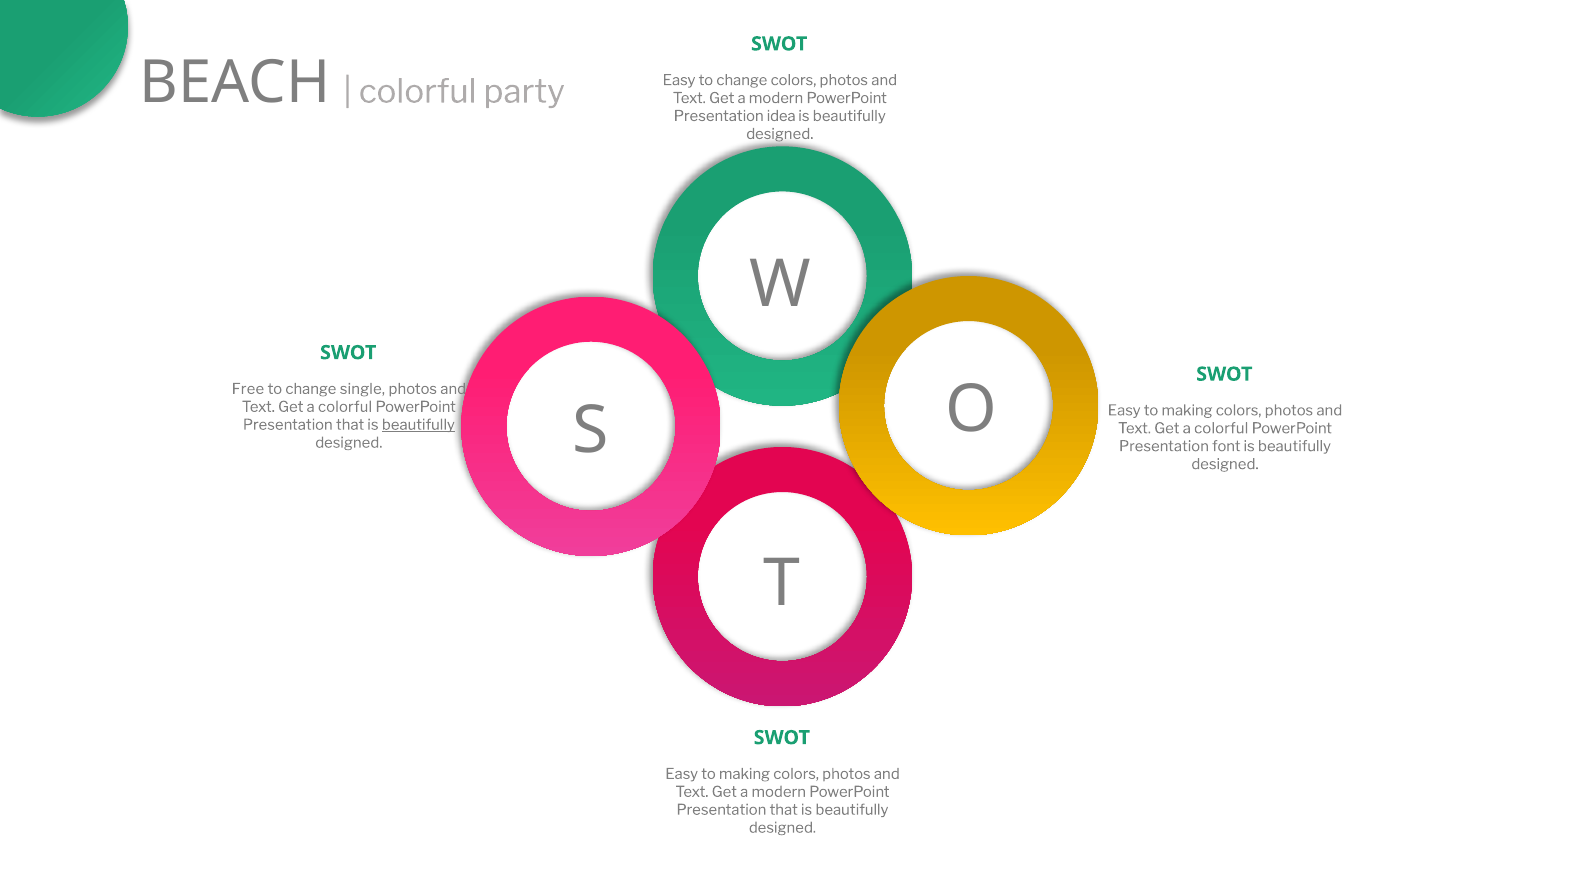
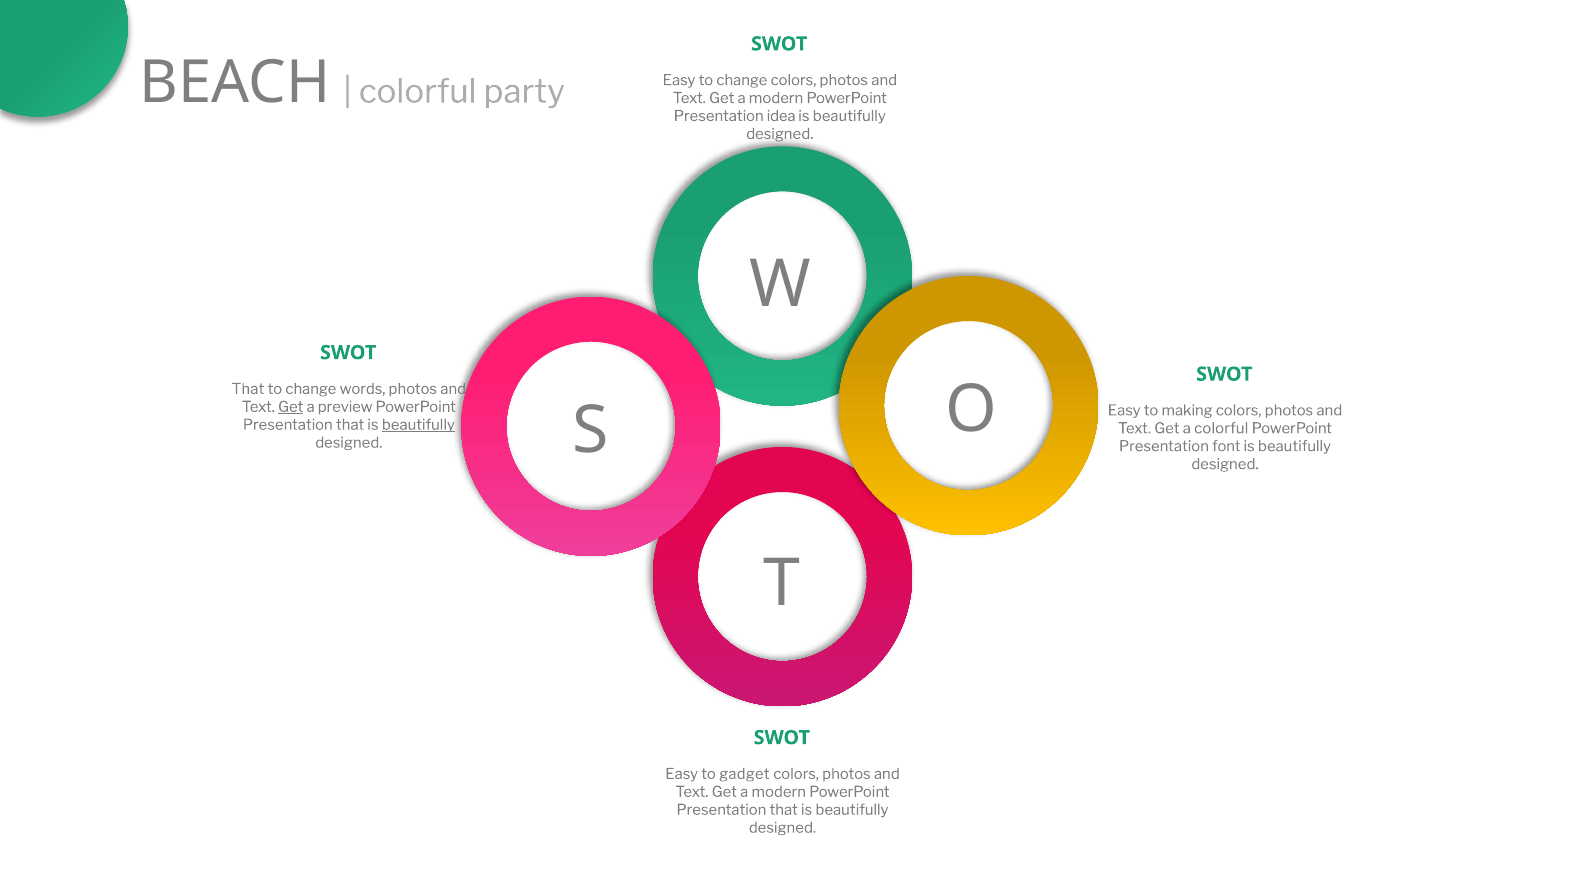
Free at (248, 389): Free -> That
single: single -> words
Get at (291, 407) underline: none -> present
colorful at (345, 407): colorful -> preview
making at (744, 774): making -> gadget
